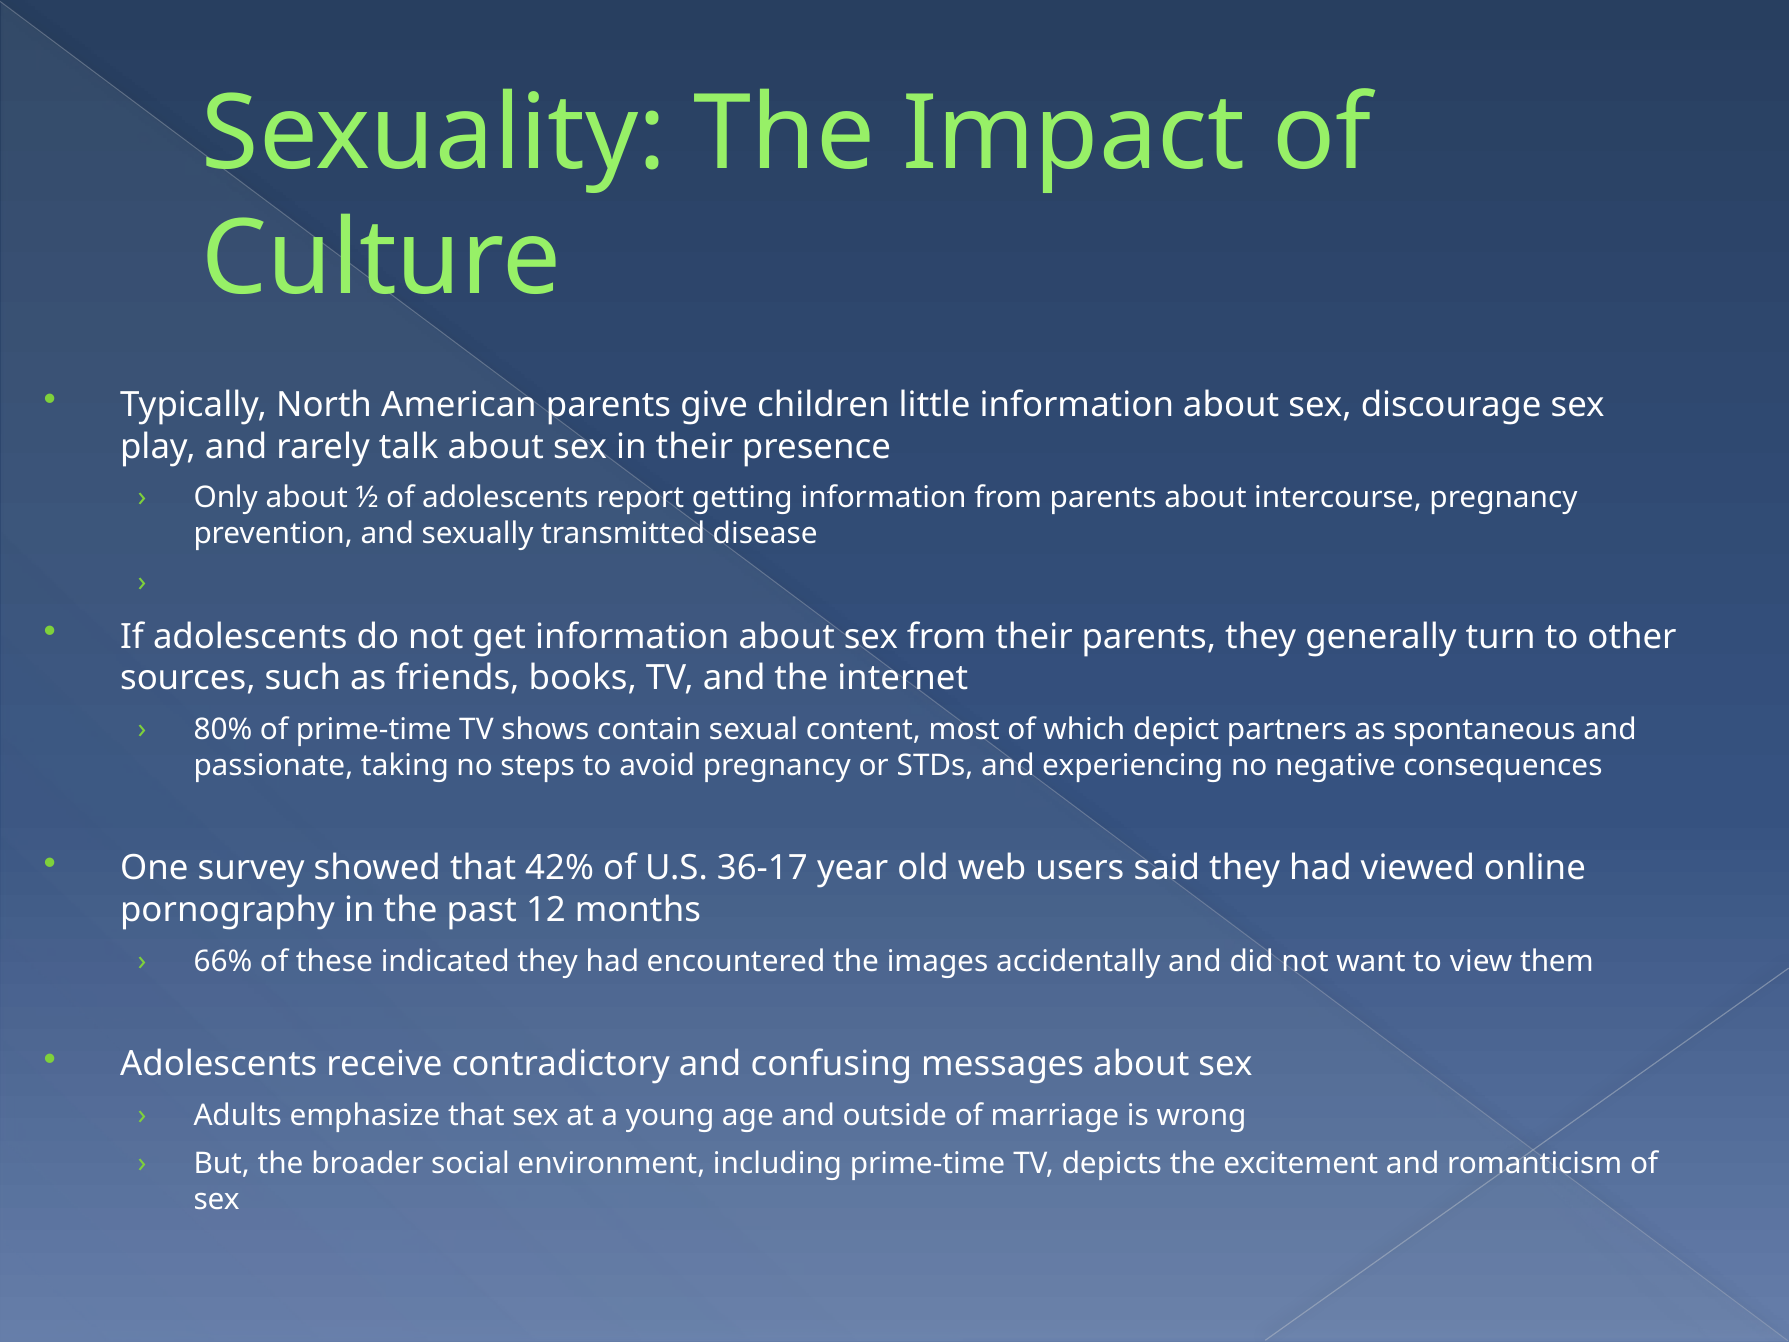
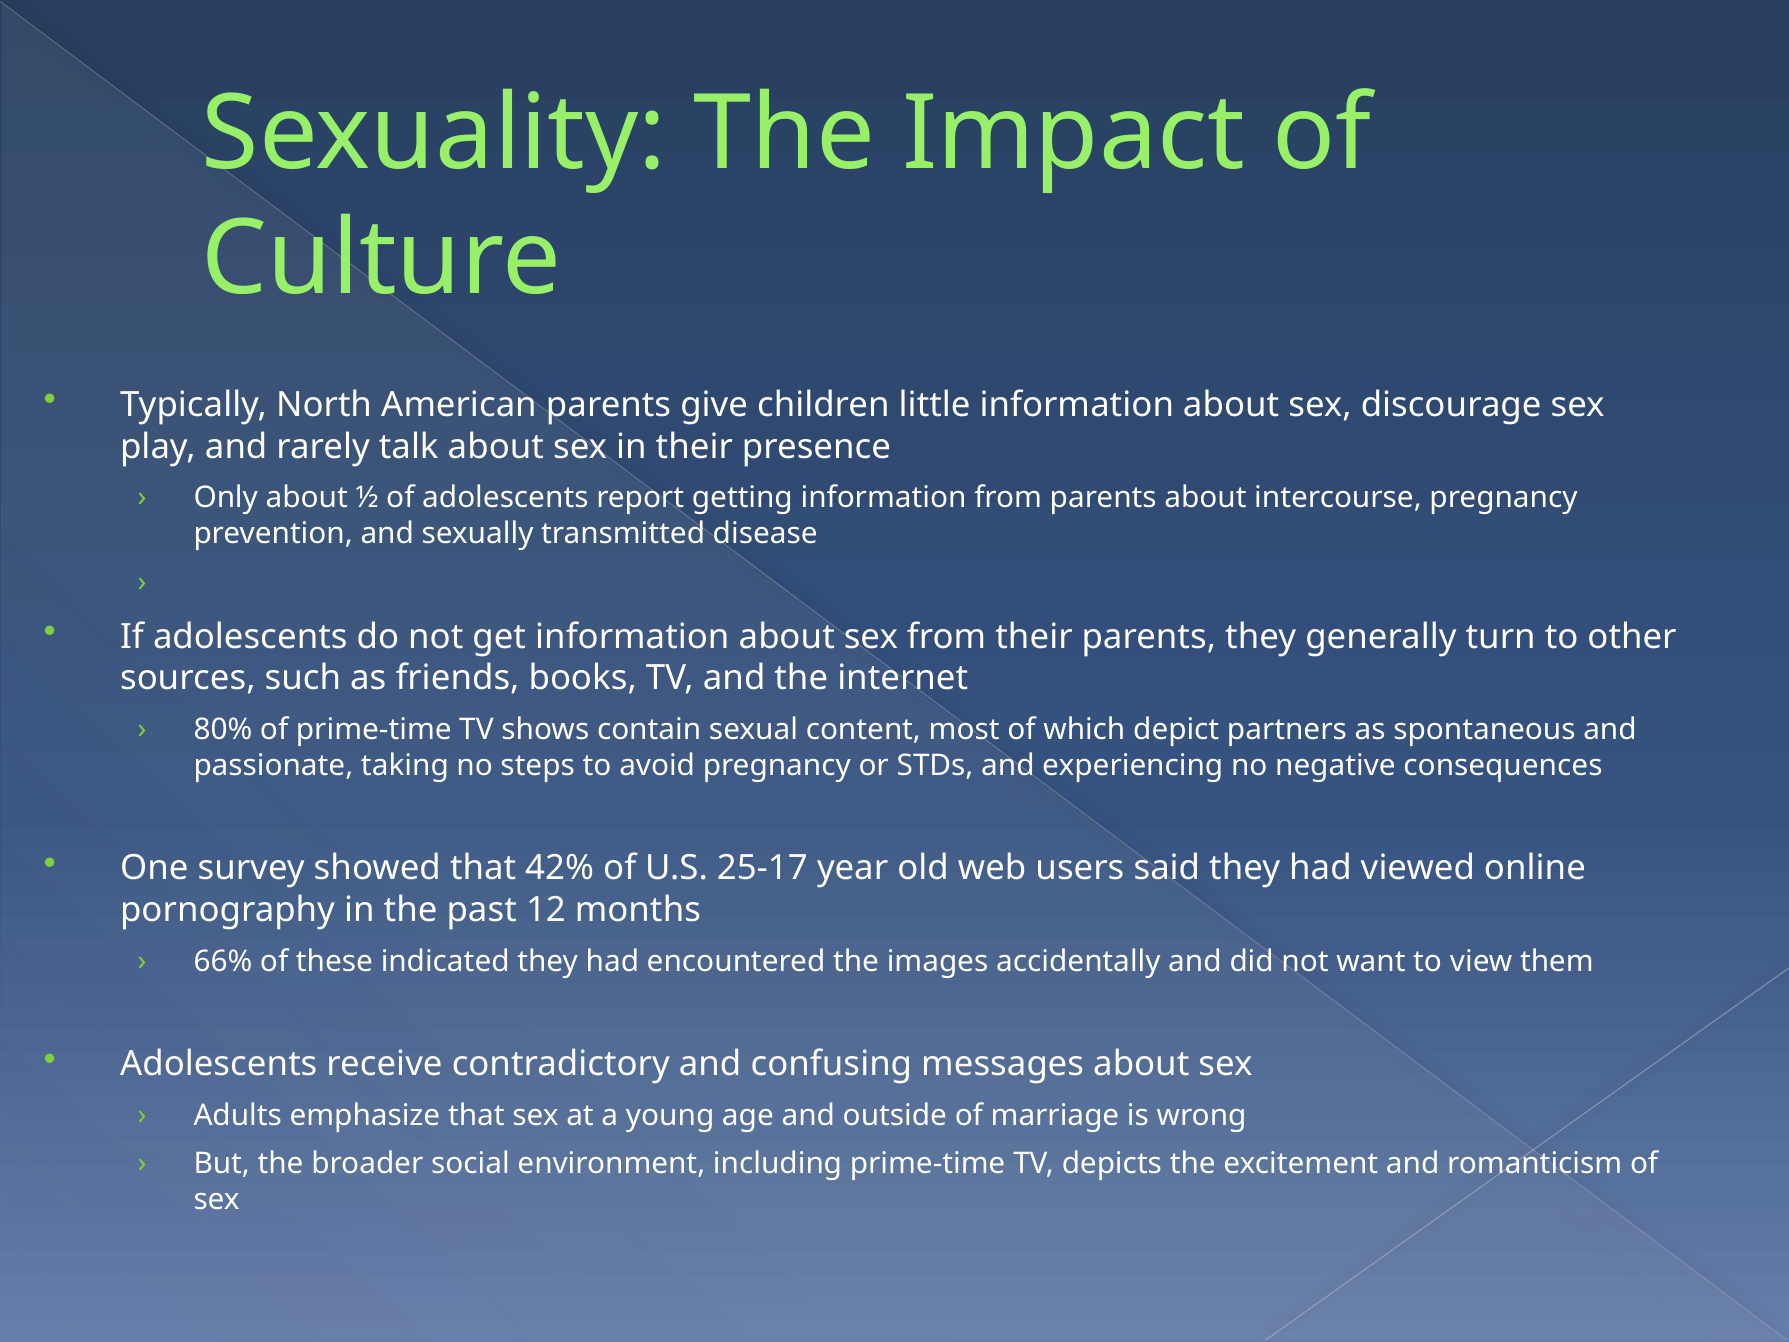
36-17: 36-17 -> 25-17
